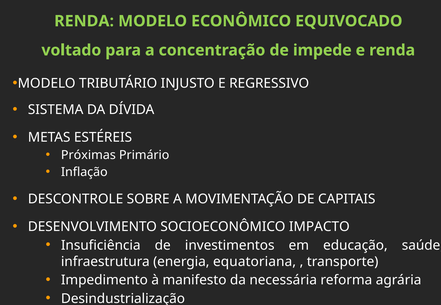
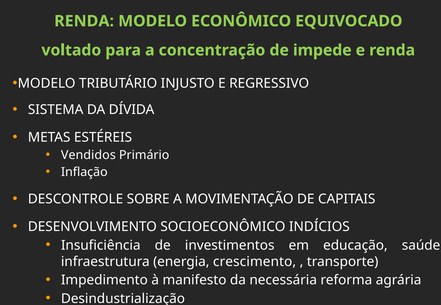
Próximas: Próximas -> Vendidos
IMPACTO: IMPACTO -> INDÍCIOS
equatoriana: equatoriana -> crescimento
